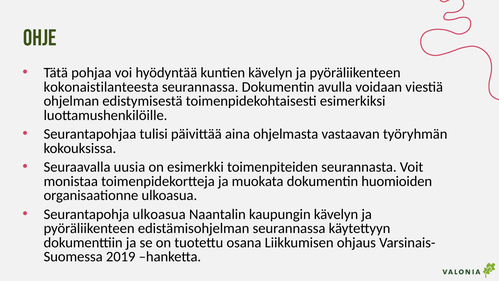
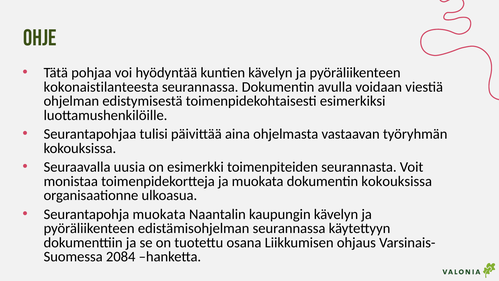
dokumentin huomioiden: huomioiden -> kokouksissa
Seurantapohja ulkoasua: ulkoasua -> muokata
2019: 2019 -> 2084
